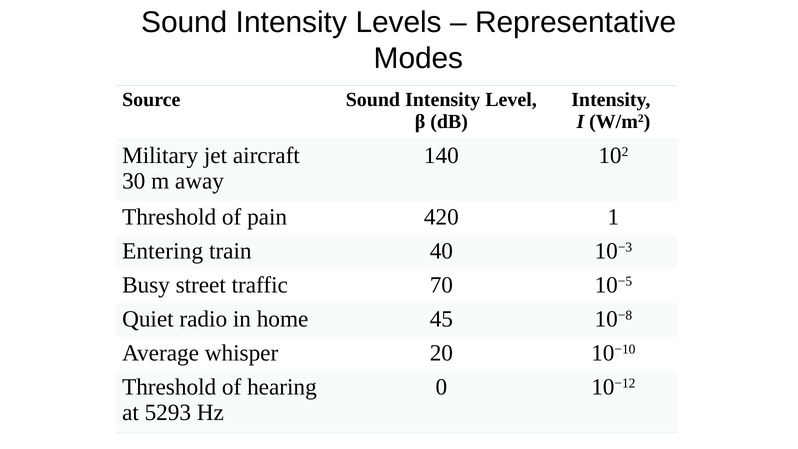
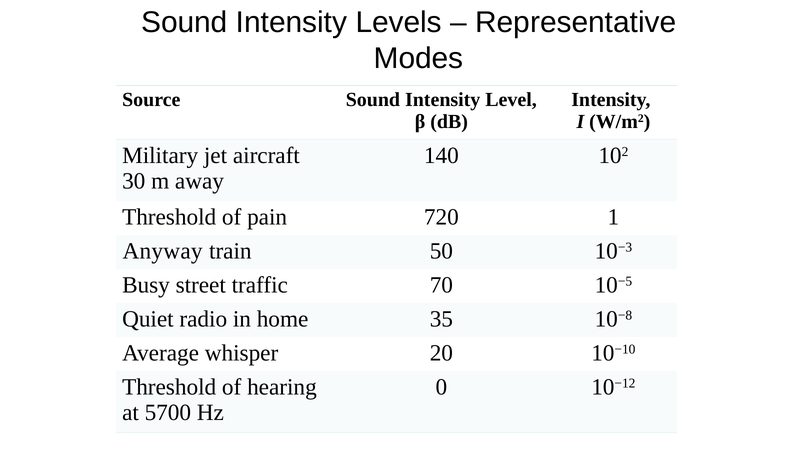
420: 420 -> 720
Entering: Entering -> Anyway
40: 40 -> 50
45: 45 -> 35
5293: 5293 -> 5700
